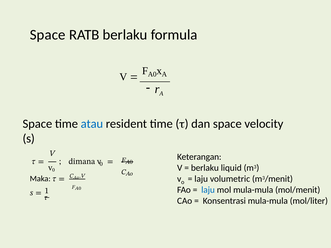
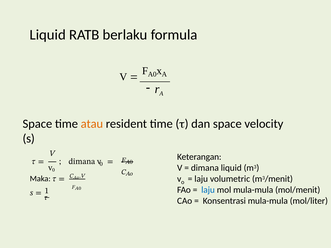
Space at (48, 35): Space -> Liquid
atau colour: blue -> orange
berlaku at (205, 168): berlaku -> dimana
